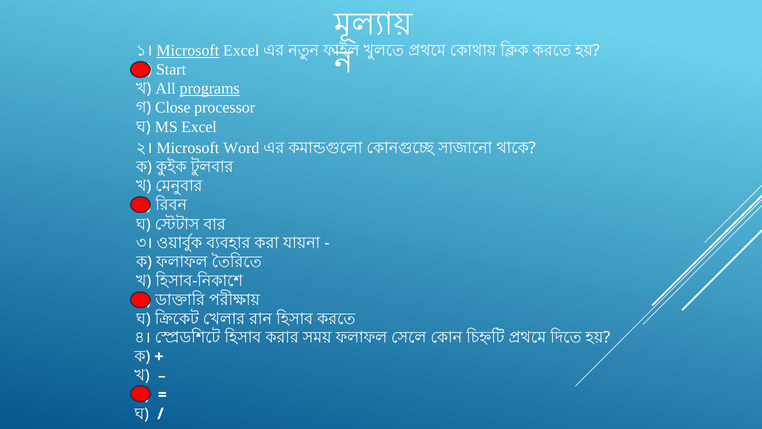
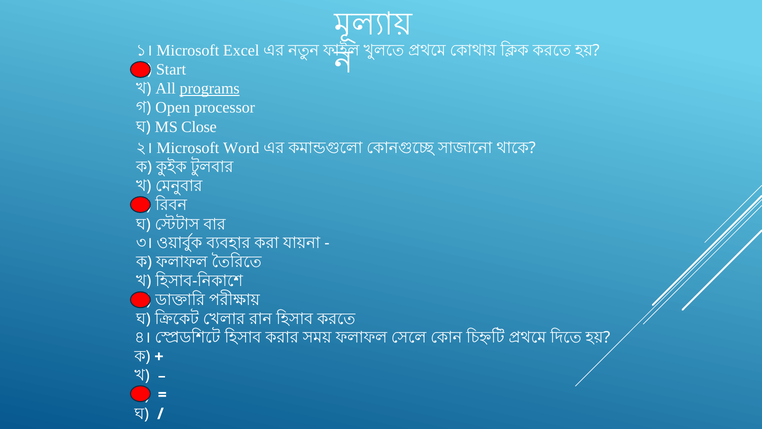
Microsoft at (188, 50) underline: present -> none
Close: Close -> Open
MS Excel: Excel -> Close
